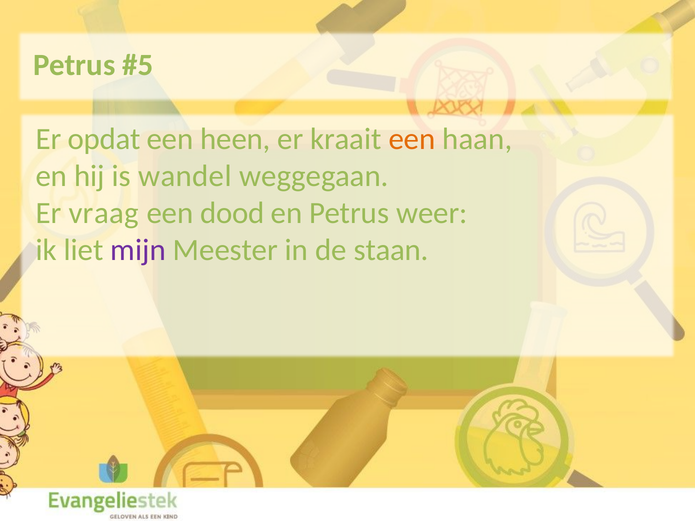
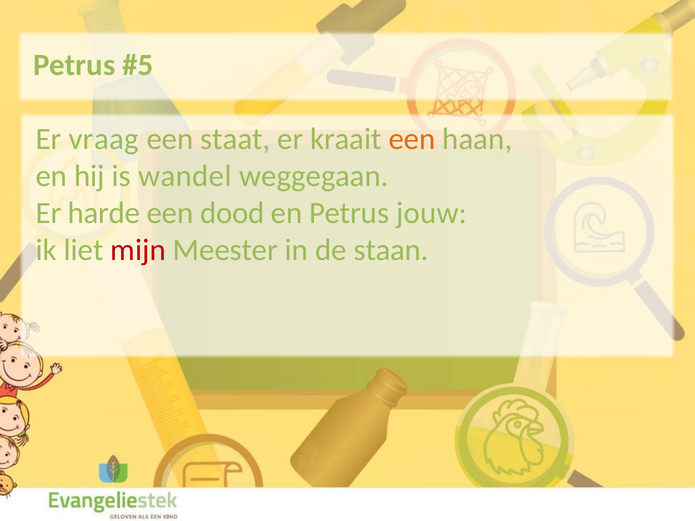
opdat: opdat -> vraag
heen: heen -> staat
vraag: vraag -> harde
weer: weer -> jouw
mijn colour: purple -> red
